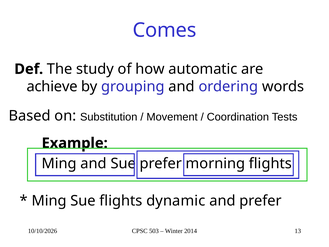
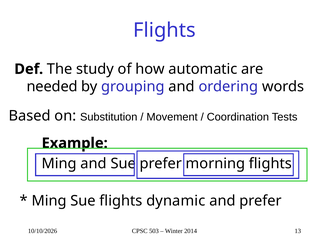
Comes at (165, 30): Comes -> Flights
achieve: achieve -> needed
